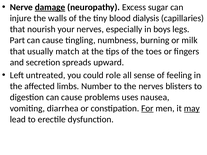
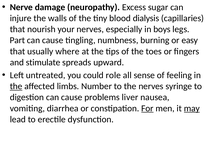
damage underline: present -> none
milk: milk -> easy
match: match -> where
secretion: secretion -> stimulate
the at (16, 86) underline: none -> present
blisters: blisters -> syringe
uses: uses -> liver
